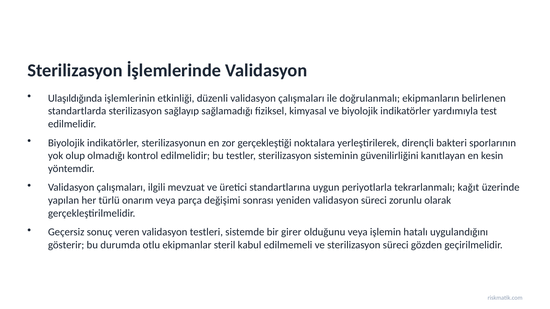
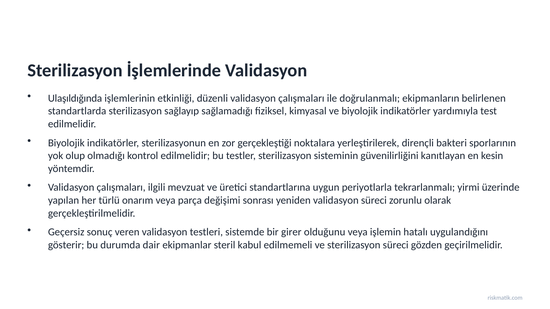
kağıt: kağıt -> yirmi
otlu: otlu -> dair
